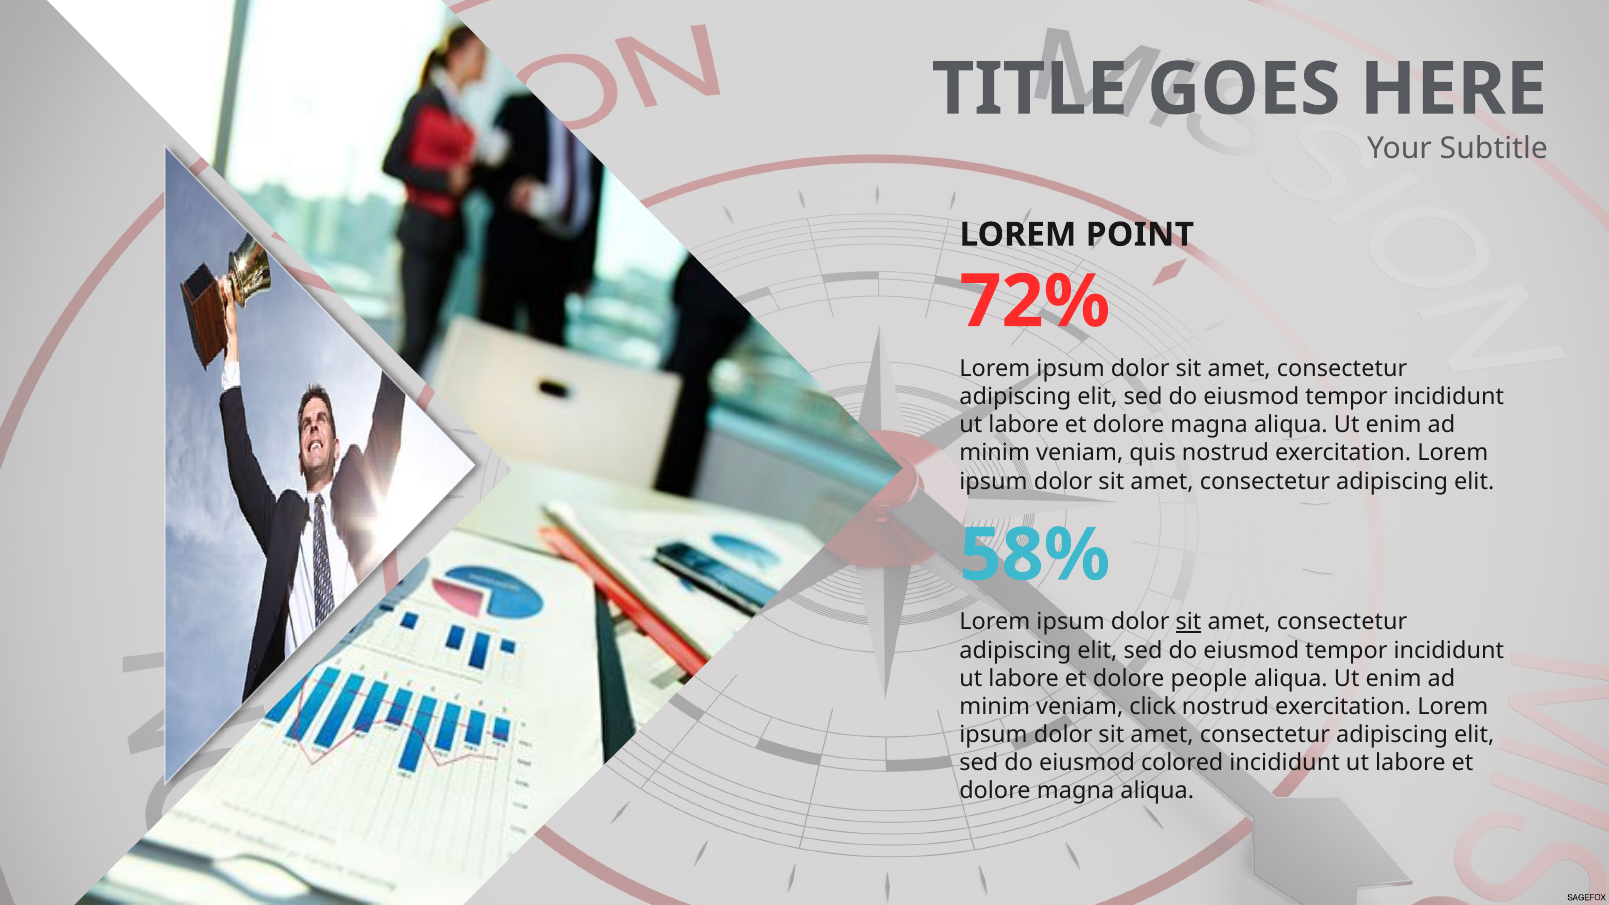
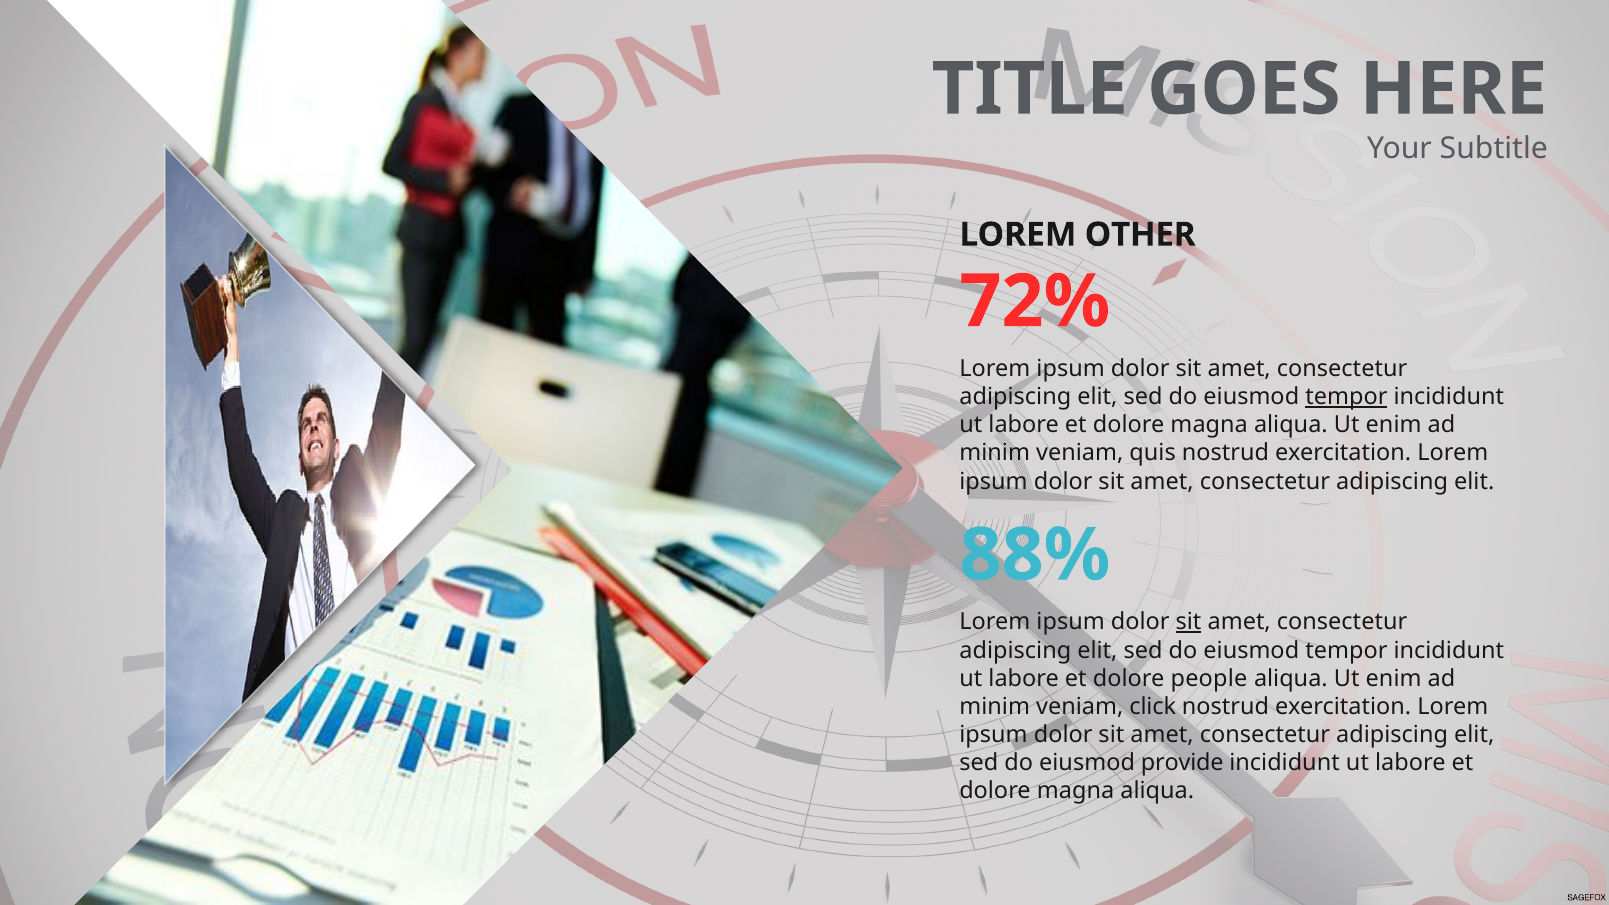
POINT: POINT -> OTHER
tempor at (1346, 397) underline: none -> present
58%: 58% -> 88%
colored: colored -> provide
